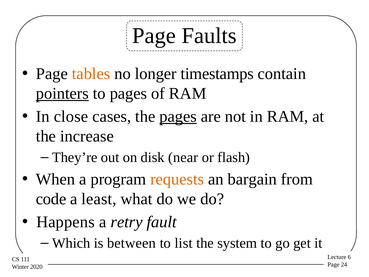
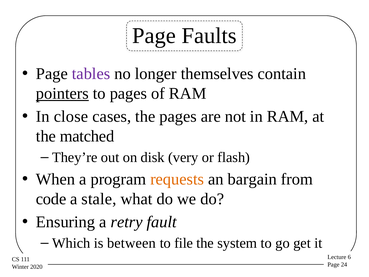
tables colour: orange -> purple
timestamps: timestamps -> themselves
pages at (178, 116) underline: present -> none
increase: increase -> matched
near: near -> very
least: least -> stale
Happens: Happens -> Ensuring
list: list -> file
